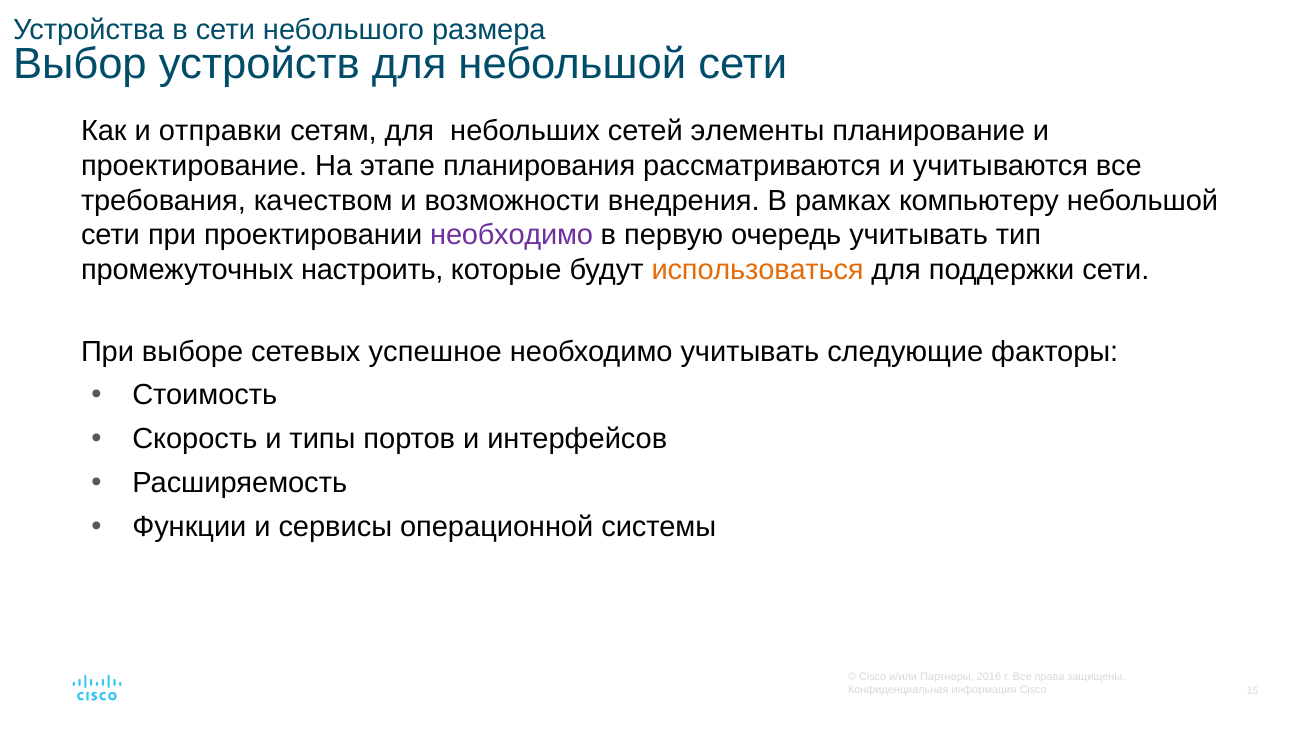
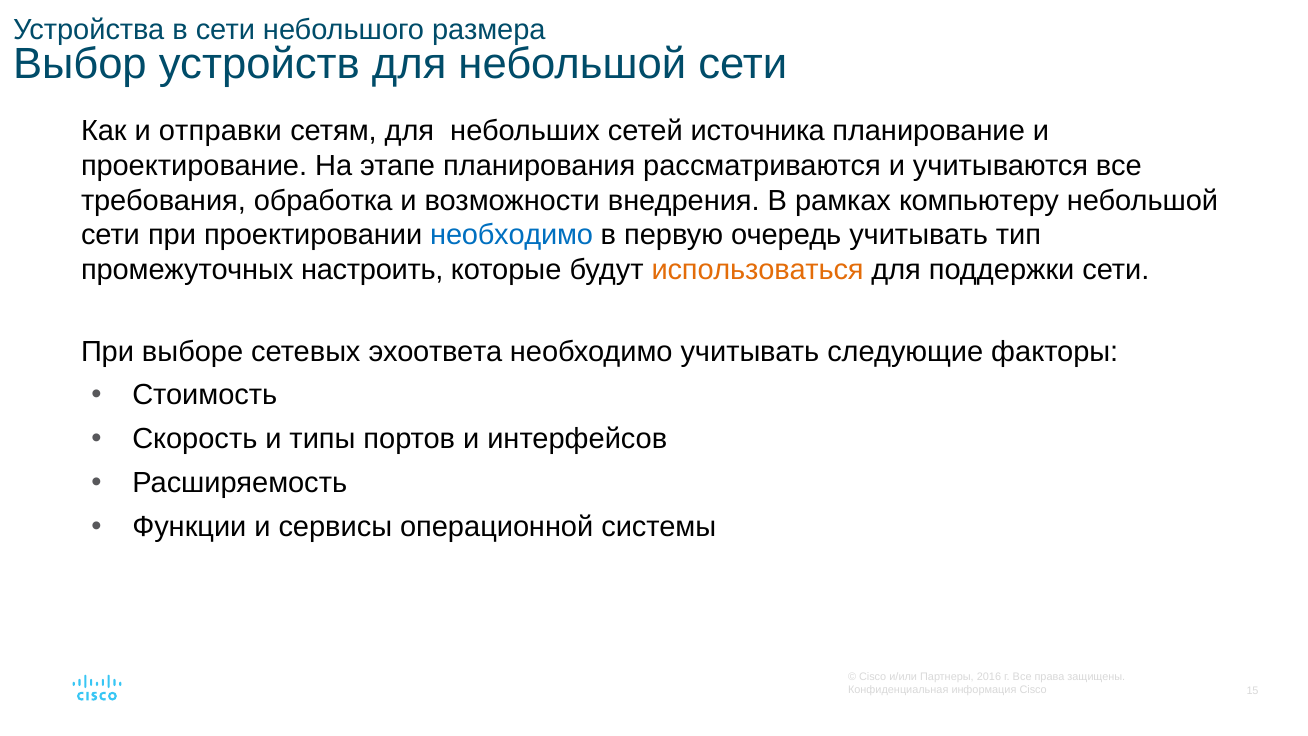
элементы: элементы -> источника
качеством: качеством -> обработка
необходимо at (512, 235) colour: purple -> blue
успешное: успешное -> эхоответа
